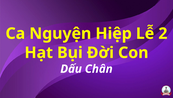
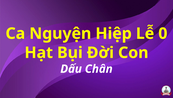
2: 2 -> 0
